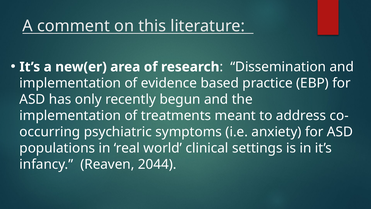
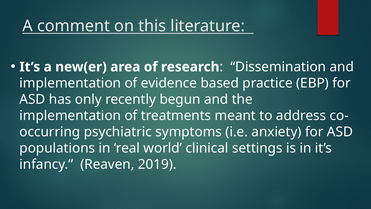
2044: 2044 -> 2019
